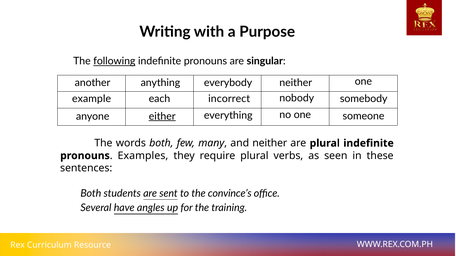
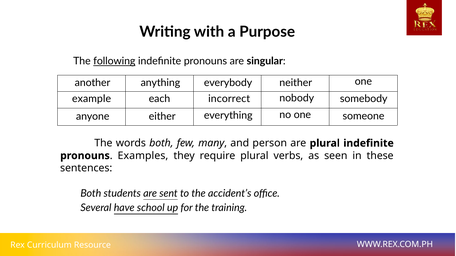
either underline: present -> none
and neither: neither -> person
convince’s: convince’s -> accident’s
angles: angles -> school
